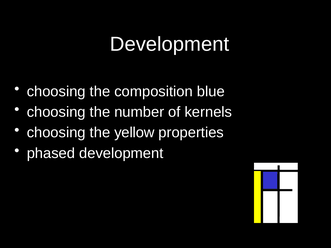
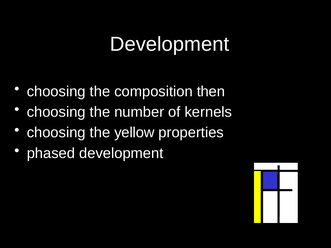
blue: blue -> then
